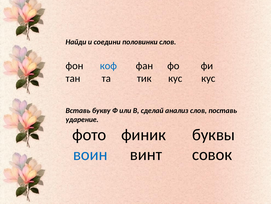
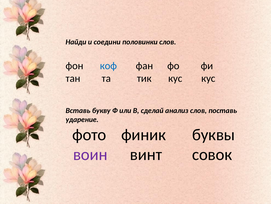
воин colour: blue -> purple
